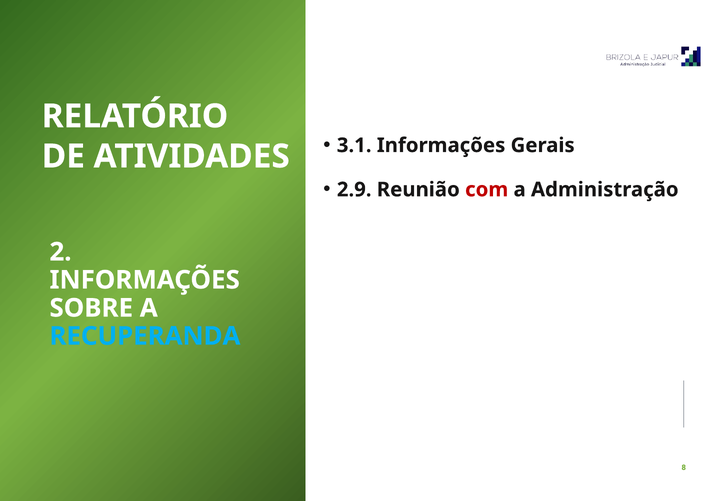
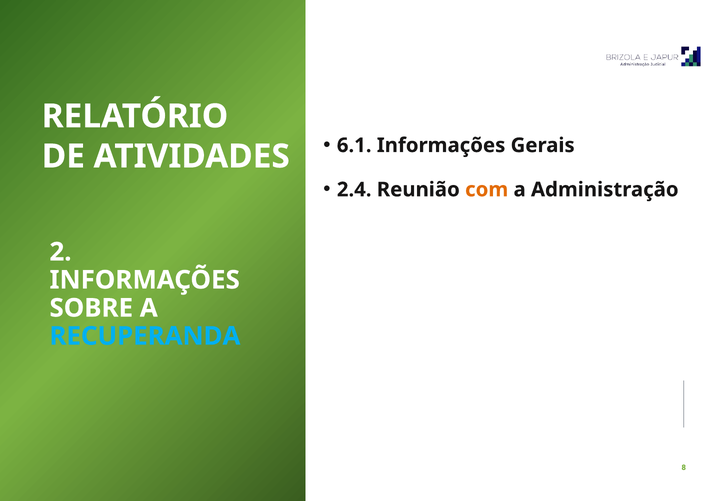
3.1: 3.1 -> 6.1
2.9: 2.9 -> 2.4
com colour: red -> orange
